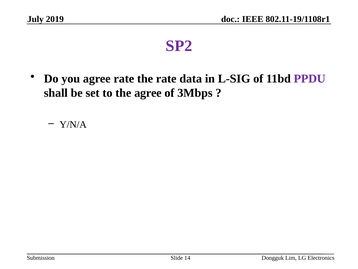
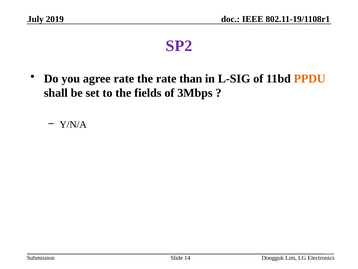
data: data -> than
PPDU colour: purple -> orange
the agree: agree -> fields
